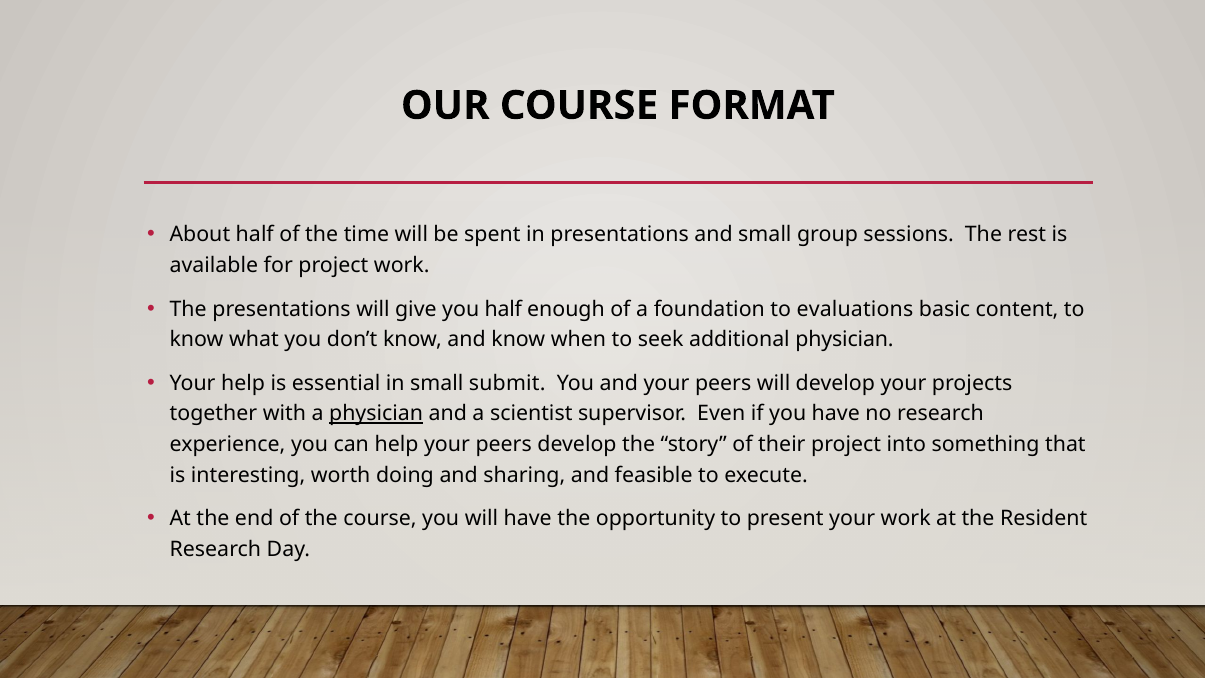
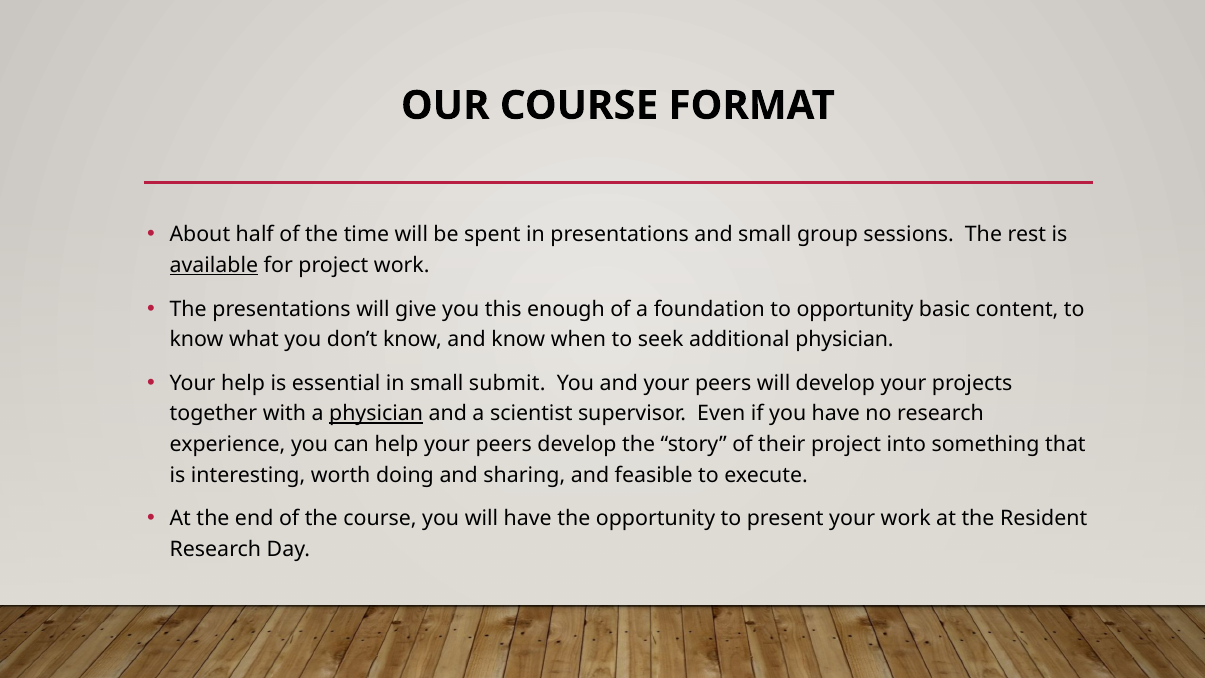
available underline: none -> present
you half: half -> this
to evaluations: evaluations -> opportunity
